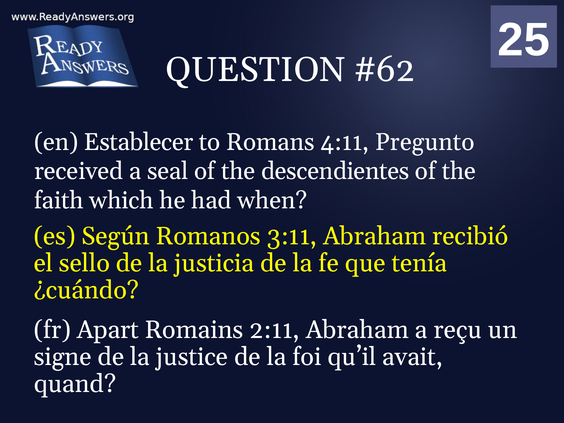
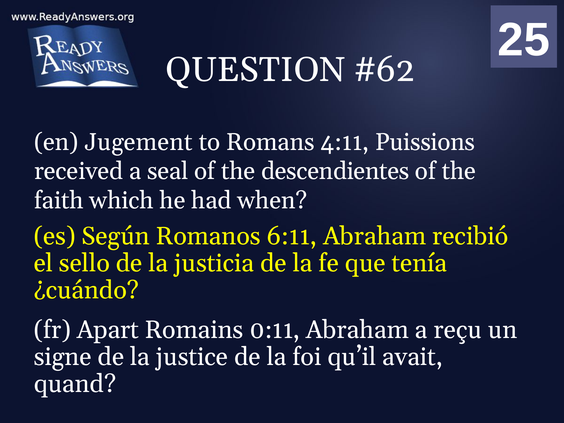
Establecer: Establecer -> Jugement
Pregunto: Pregunto -> Puissions
3:11: 3:11 -> 6:11
2:11: 2:11 -> 0:11
